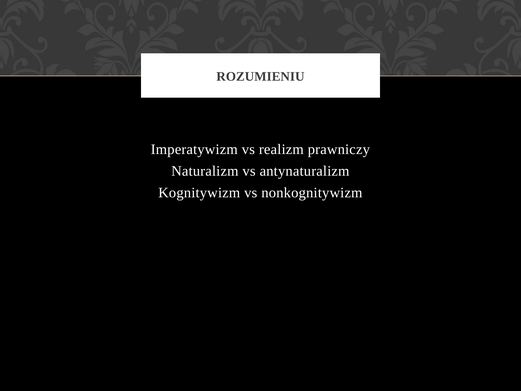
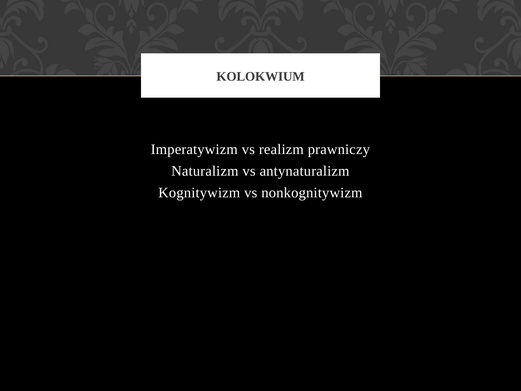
ROZUMIENIU: ROZUMIENIU -> KOLOKWIUM
